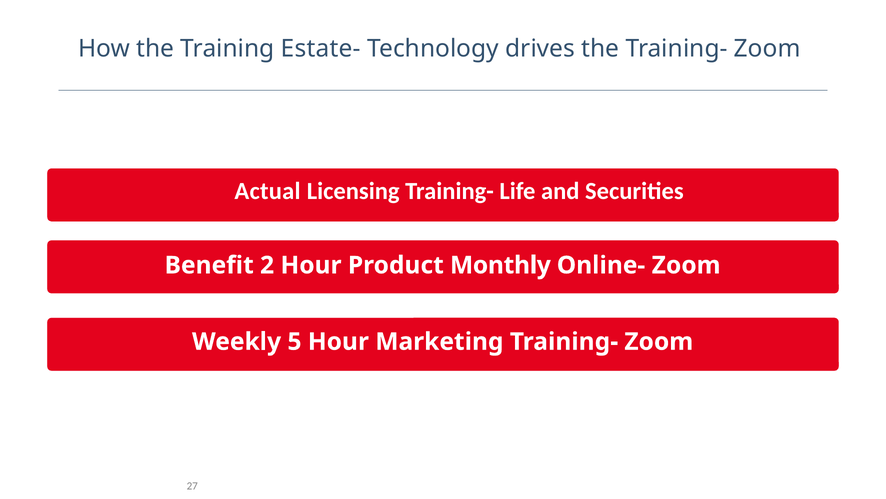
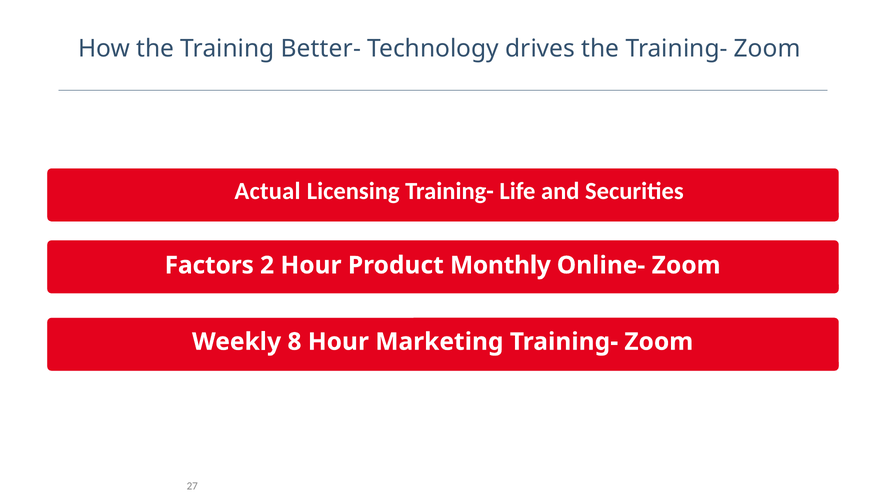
Estate-: Estate- -> Better-
Benefit: Benefit -> Factors
5: 5 -> 8
